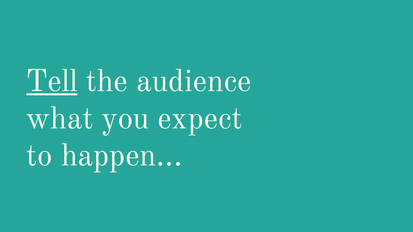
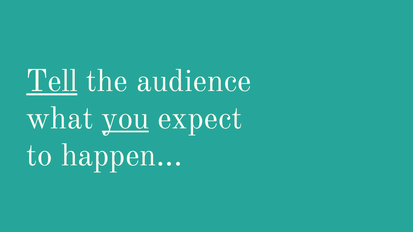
you underline: none -> present
